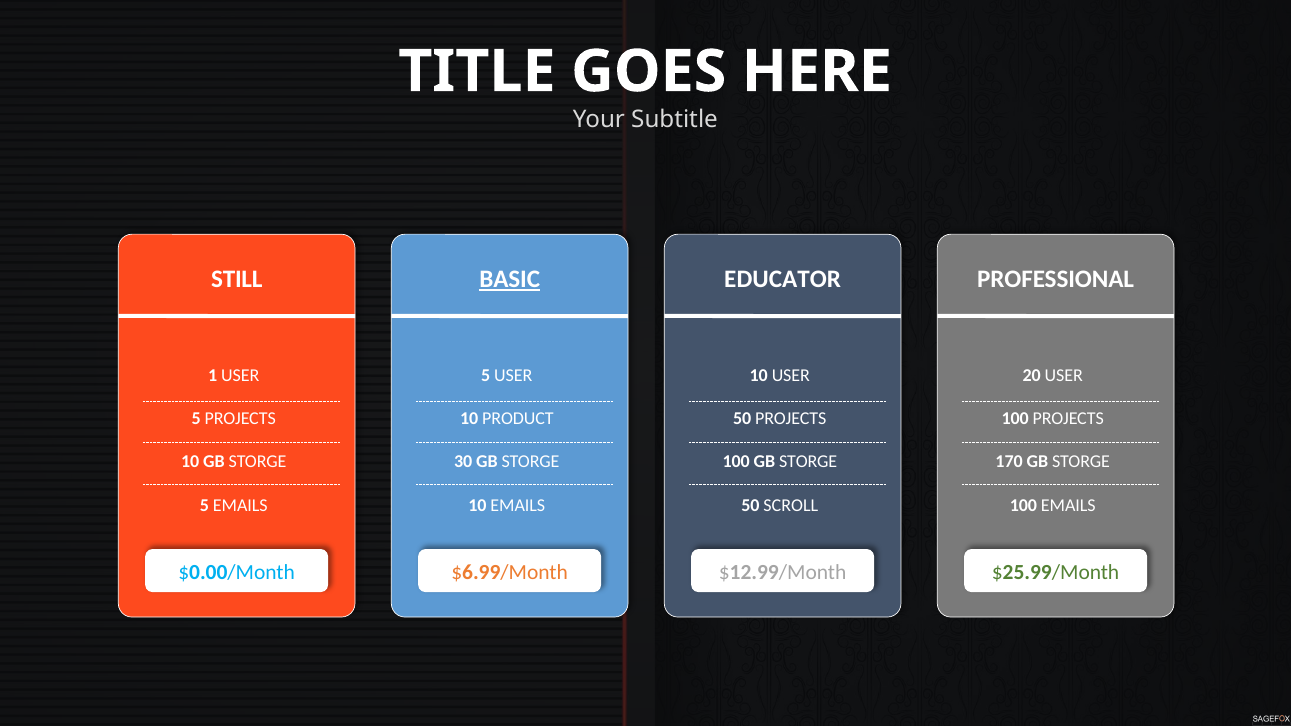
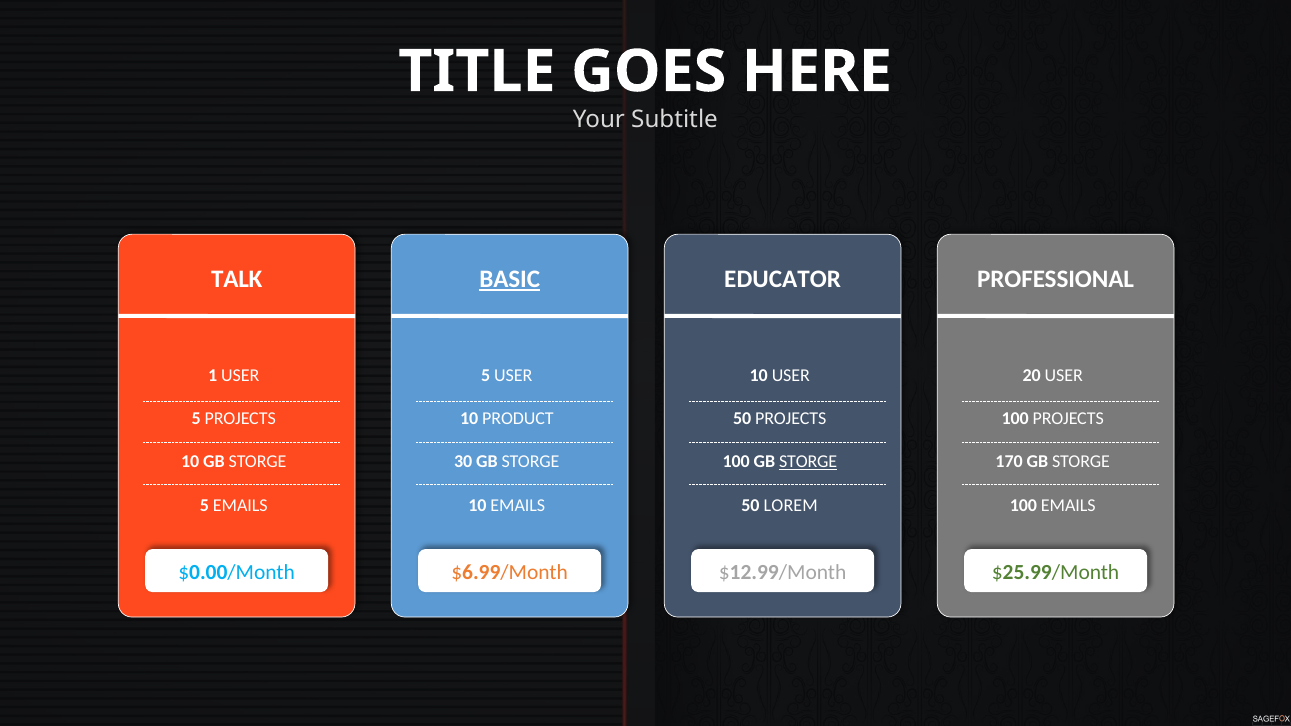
STILL: STILL -> TALK
STORGE at (808, 462) underline: none -> present
SCROLL: SCROLL -> LOREM
